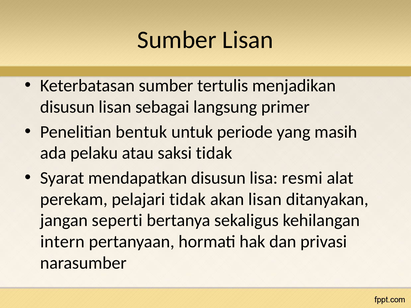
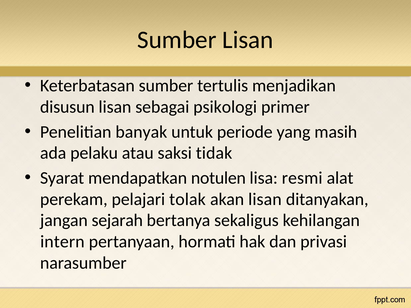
langsung: langsung -> psikologi
bentuk: bentuk -> banyak
mendapatkan disusun: disusun -> notulen
pelajari tidak: tidak -> tolak
seperti: seperti -> sejarah
